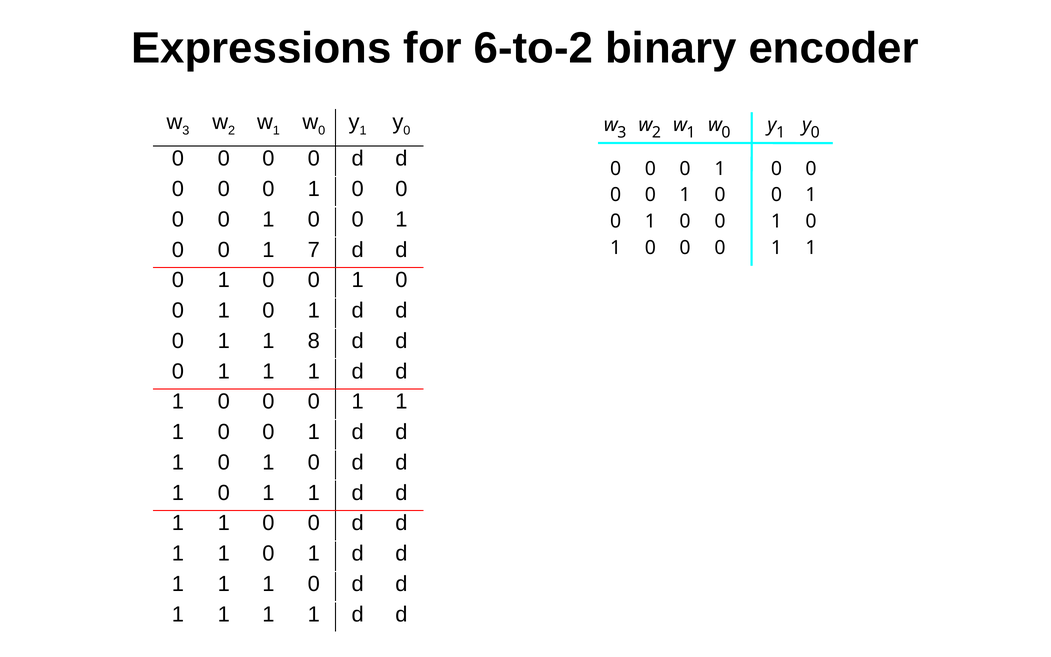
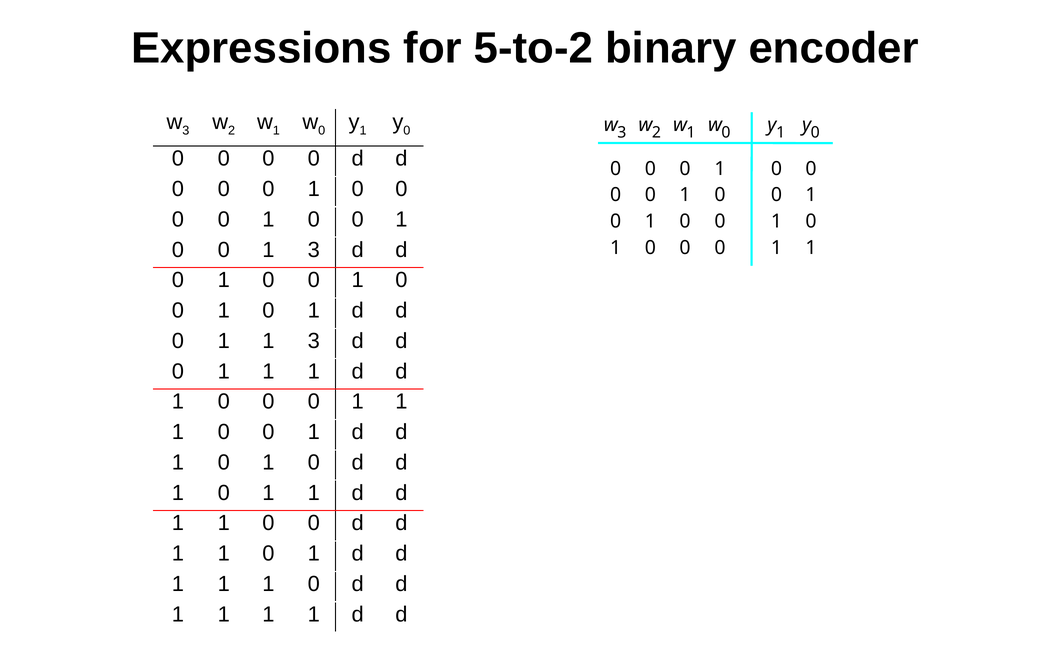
6-to-2: 6-to-2 -> 5-to-2
0 1 7: 7 -> 3
1 1 8: 8 -> 3
